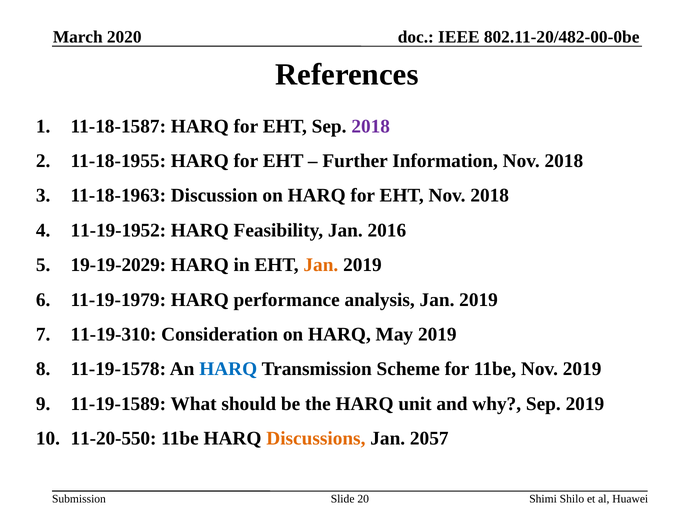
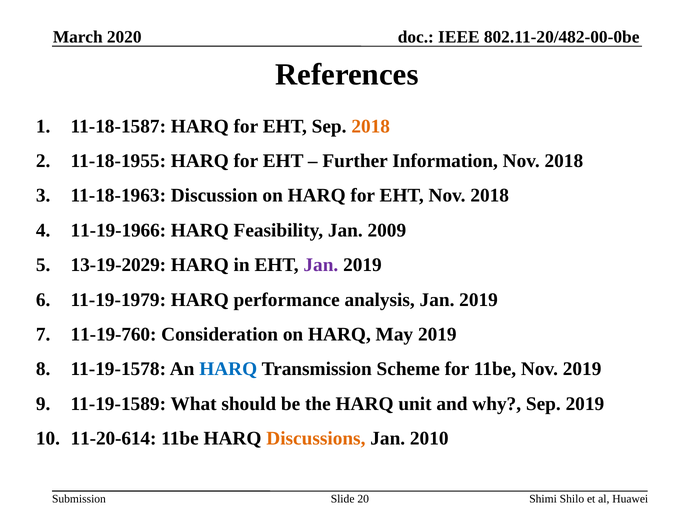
2018 at (371, 126) colour: purple -> orange
11-19-1952: 11-19-1952 -> 11-19-1966
2016: 2016 -> 2009
19-19-2029: 19-19-2029 -> 13-19-2029
Jan at (321, 265) colour: orange -> purple
11-19-310: 11-19-310 -> 11-19-760
11-20-550: 11-20-550 -> 11-20-614
2057: 2057 -> 2010
